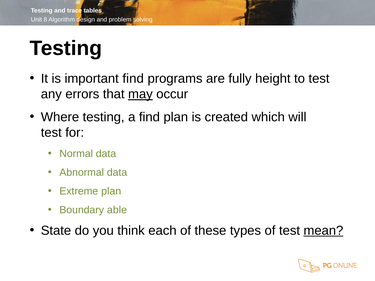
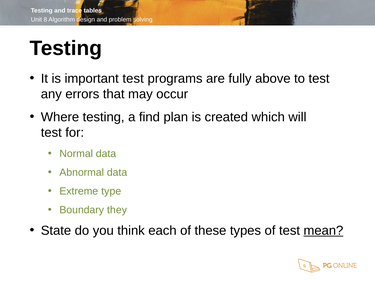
important find: find -> test
height: height -> above
may underline: present -> none
Extreme plan: plan -> type
able: able -> they
